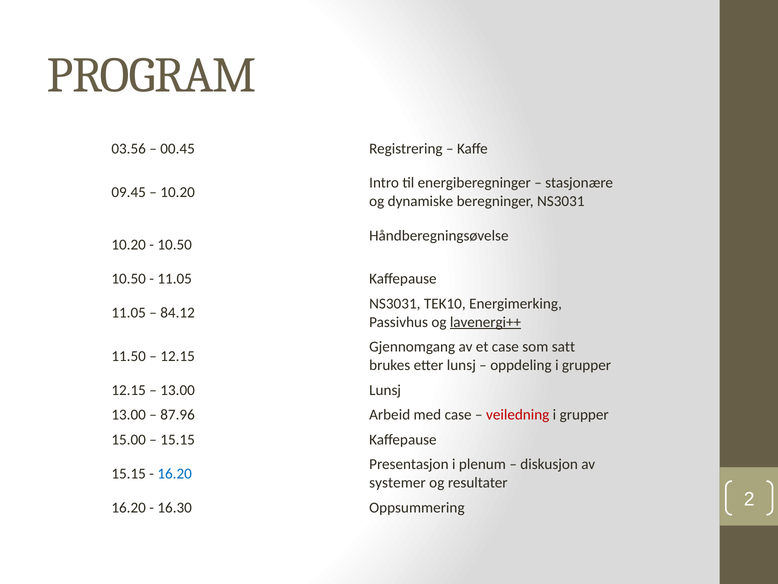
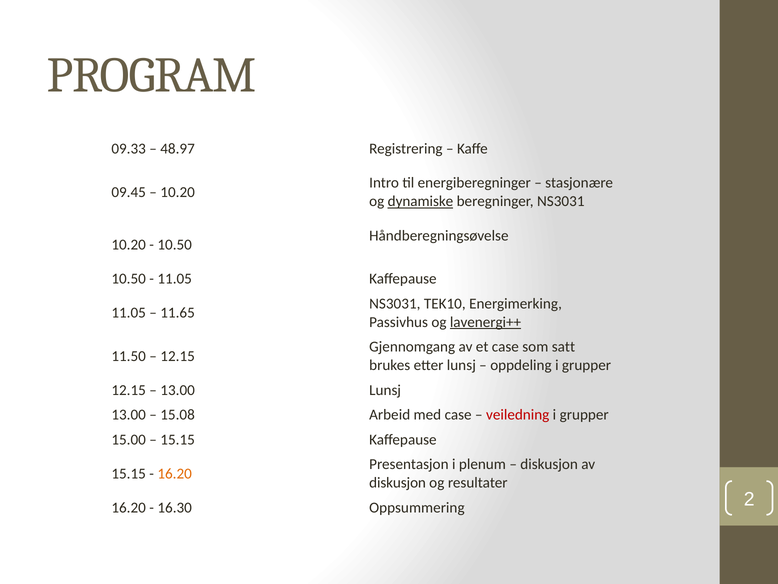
03.56: 03.56 -> 09.33
00.45: 00.45 -> 48.97
dynamiske underline: none -> present
84.12: 84.12 -> 11.65
87.96: 87.96 -> 15.08
16.20 at (175, 473) colour: blue -> orange
systemer at (398, 482): systemer -> diskusjon
